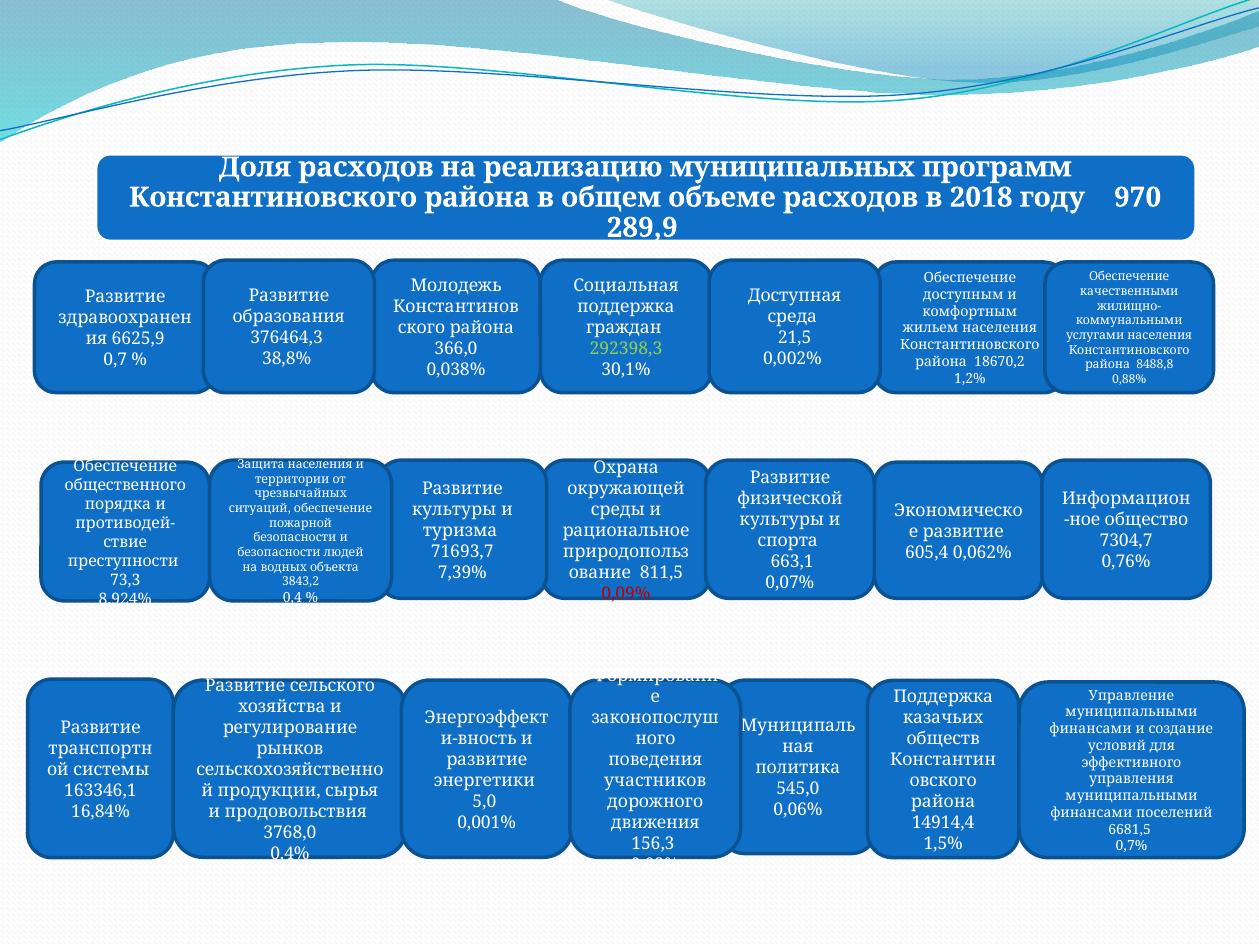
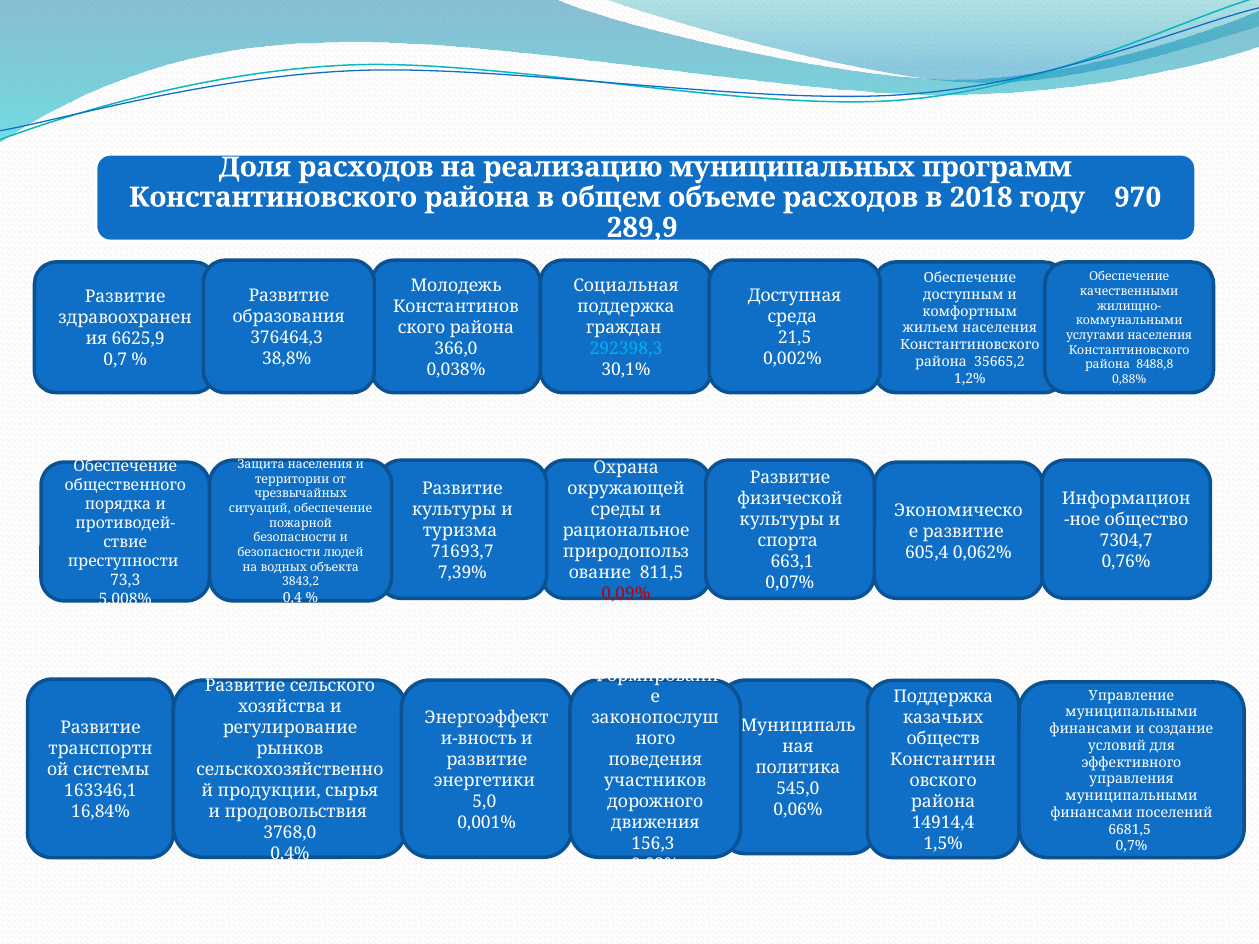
292398,3 colour: light green -> light blue
18670,2: 18670,2 -> 35665,2
8,924%: 8,924% -> 5,008%
